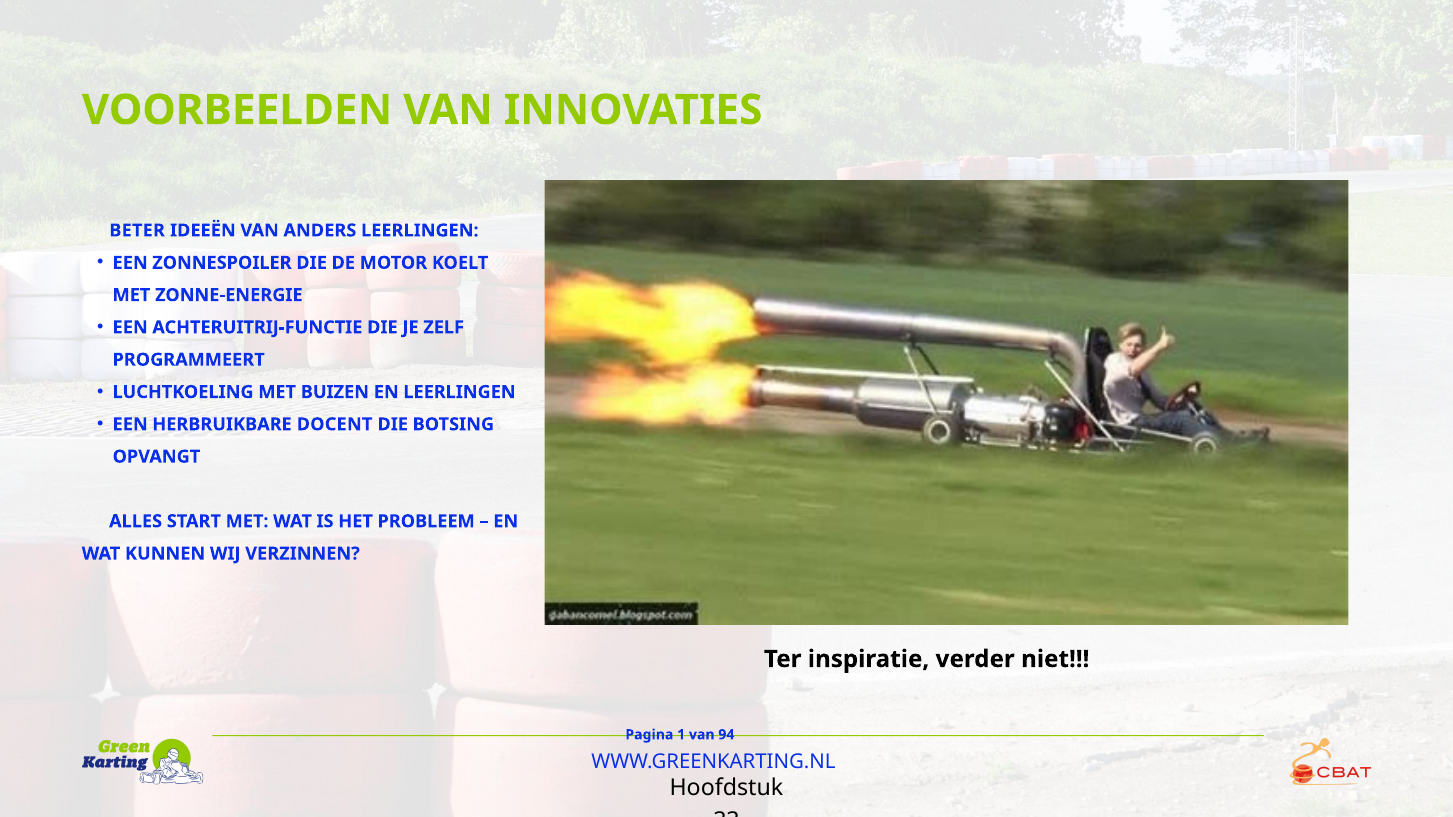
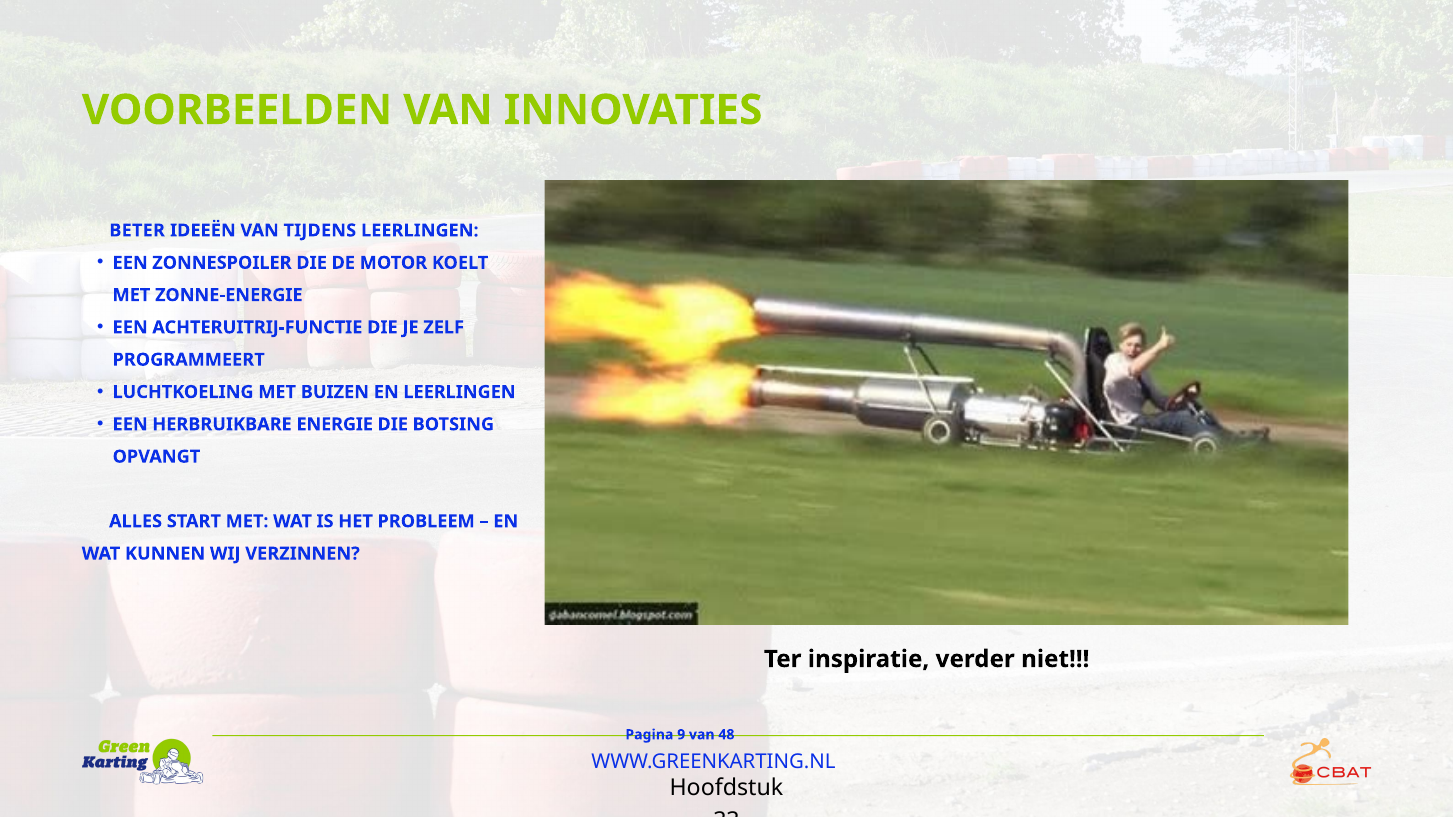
ANDERS: ANDERS -> TIJDENS
DOCENT: DOCENT -> ENERGIE
1: 1 -> 9
94: 94 -> 48
